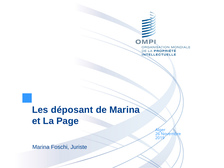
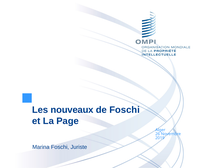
déposant: déposant -> nouveaux
de Marina: Marina -> Foschi
